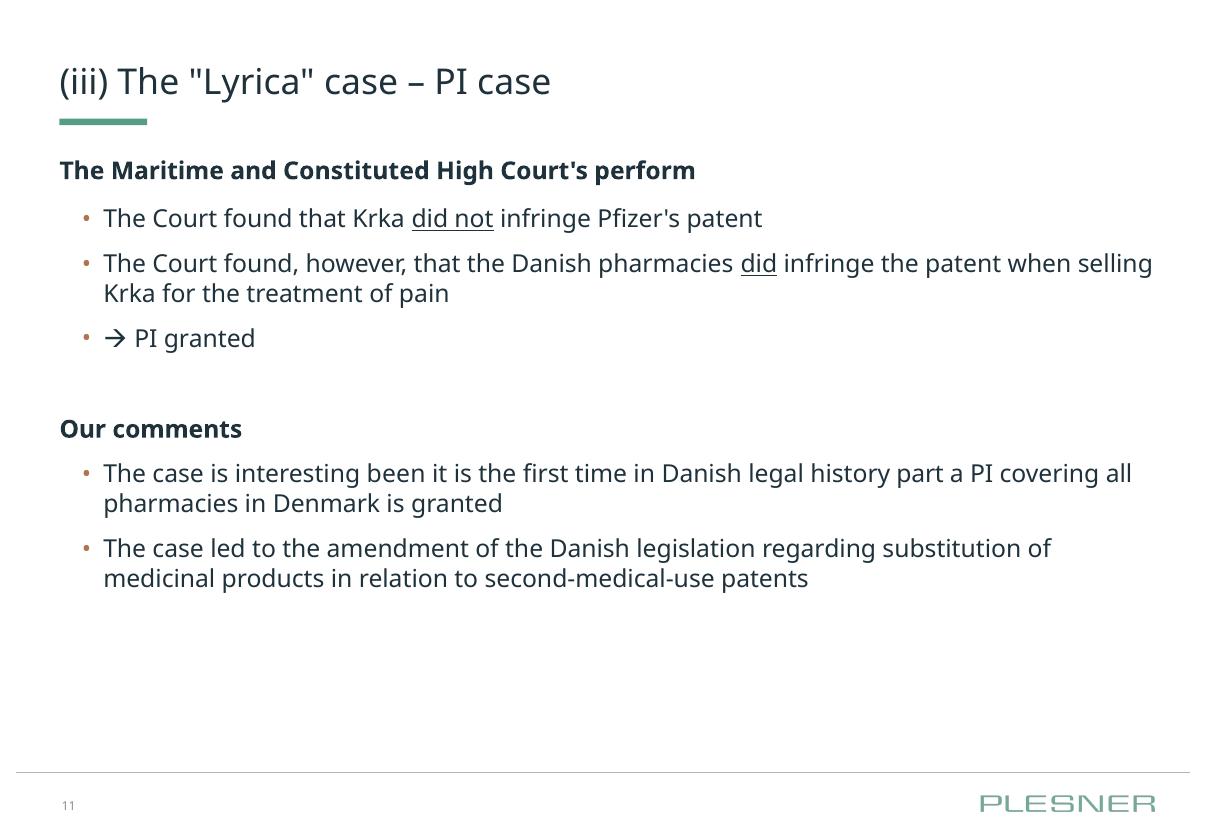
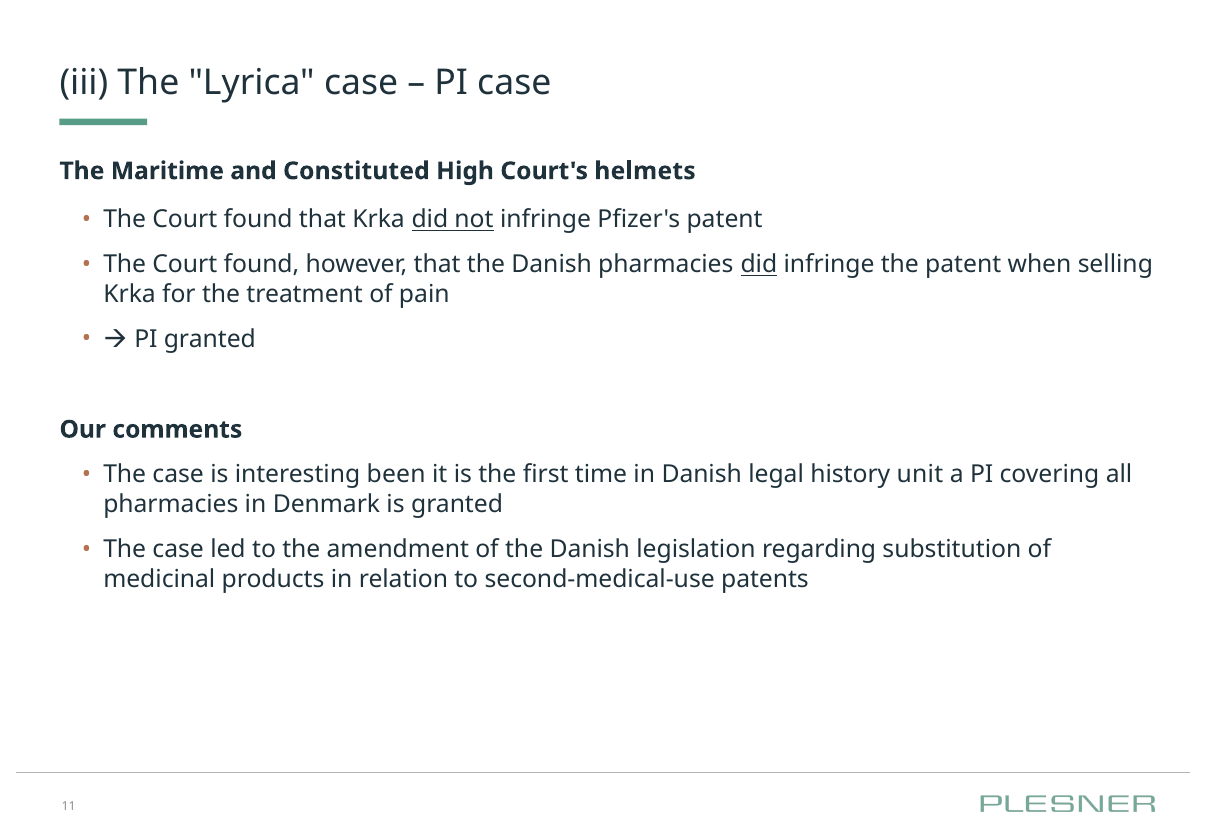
perform: perform -> helmets
part: part -> unit
